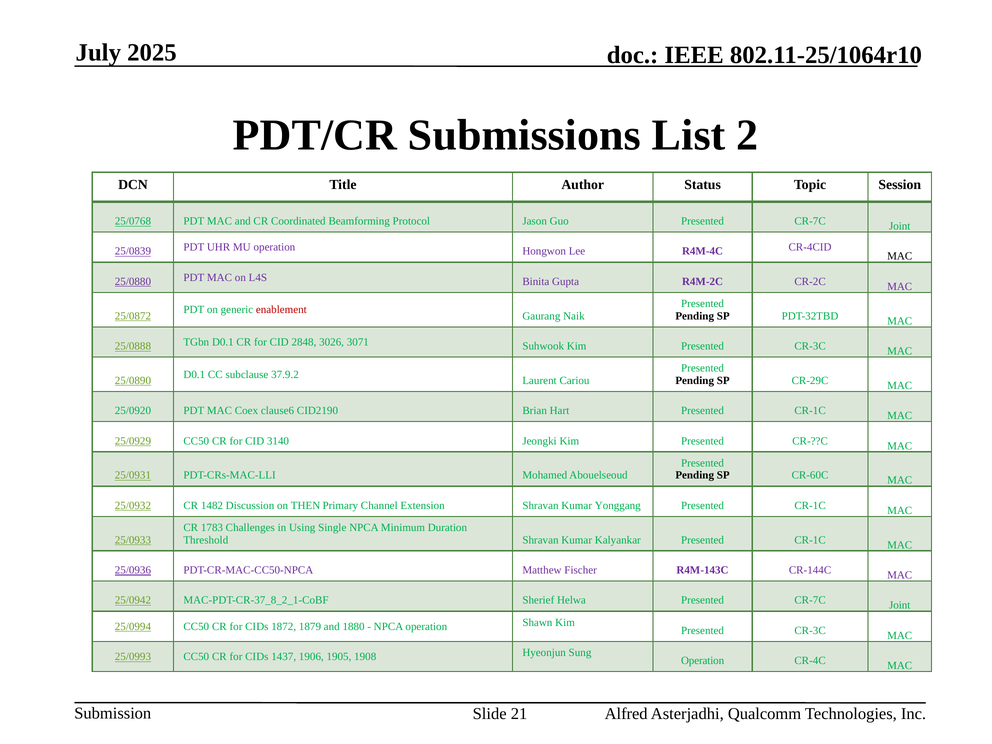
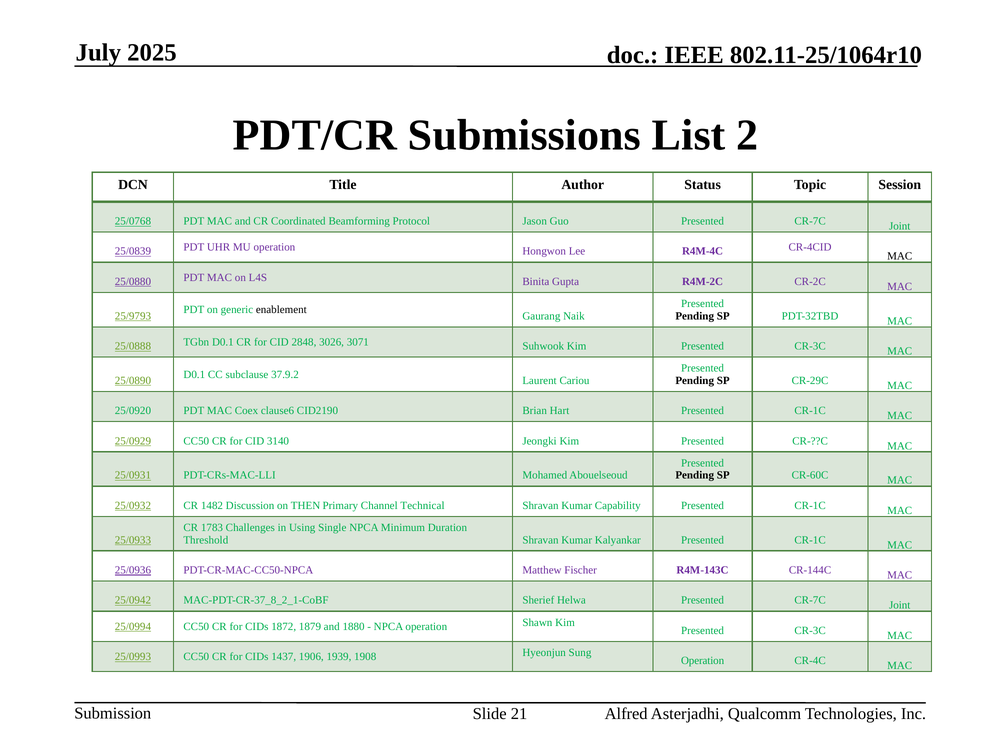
enablement colour: red -> black
25/0872: 25/0872 -> 25/9793
Extension: Extension -> Technical
Yonggang: Yonggang -> Capability
1905: 1905 -> 1939
